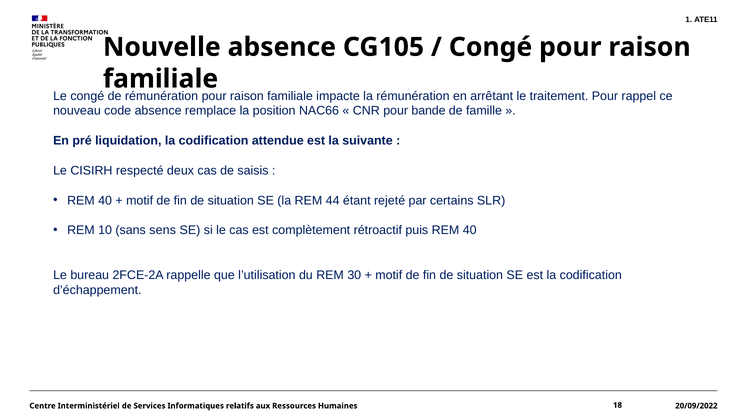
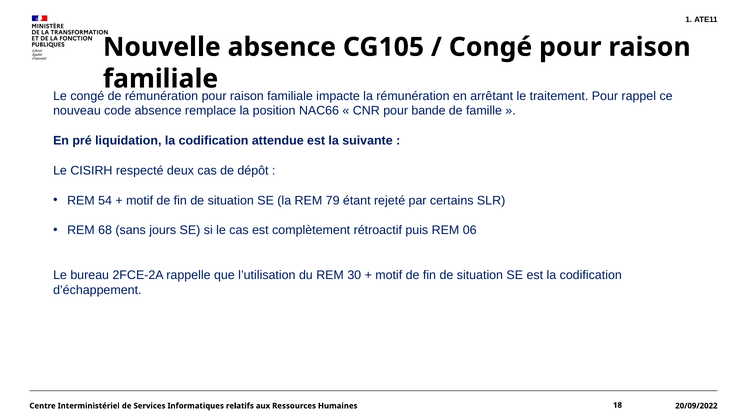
saisis: saisis -> dépôt
40 at (105, 201): 40 -> 54
44: 44 -> 79
10: 10 -> 68
sens: sens -> jours
puis REM 40: 40 -> 06
